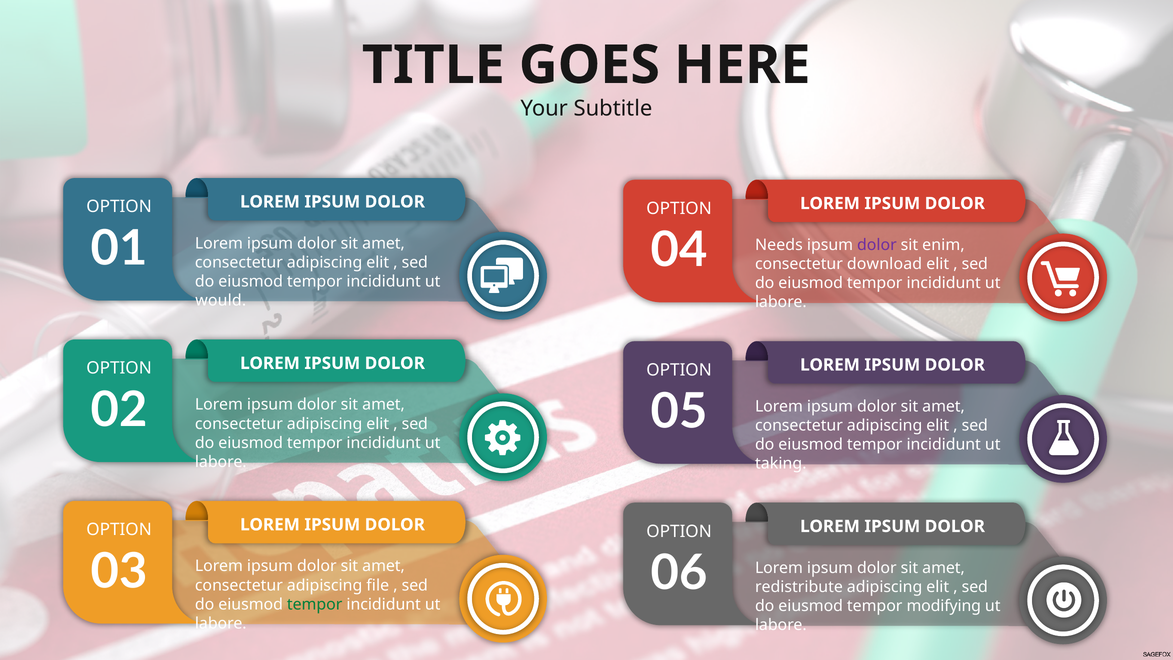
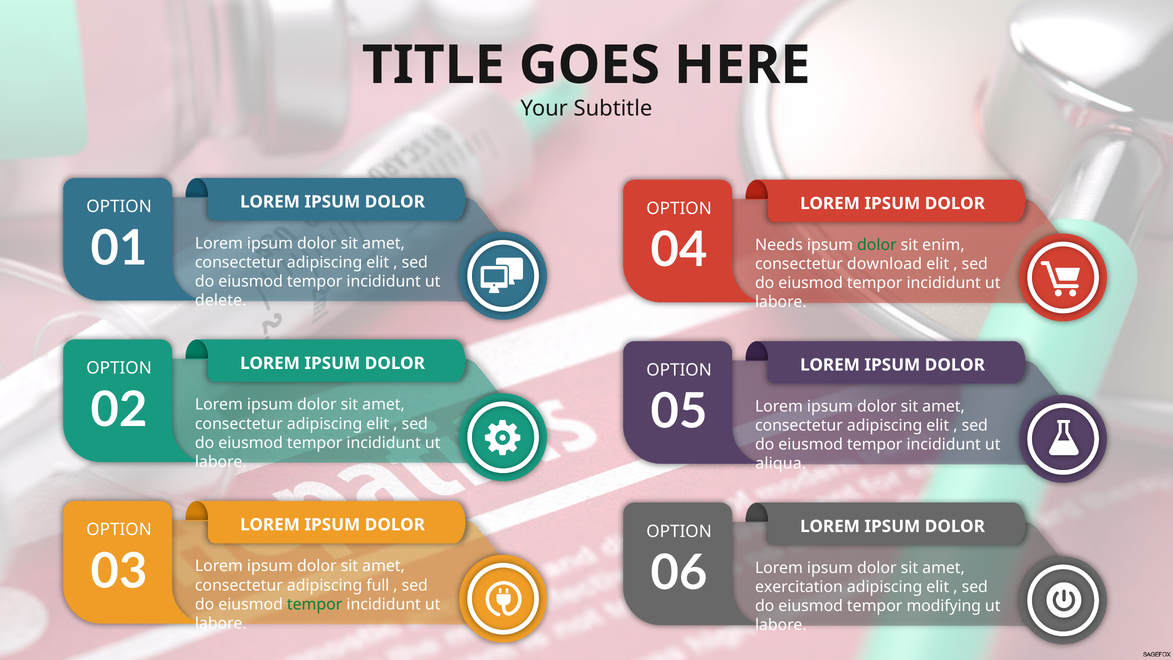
dolor at (877, 245) colour: purple -> green
would: would -> delete
taking: taking -> aliqua
file: file -> full
redistribute: redistribute -> exercitation
